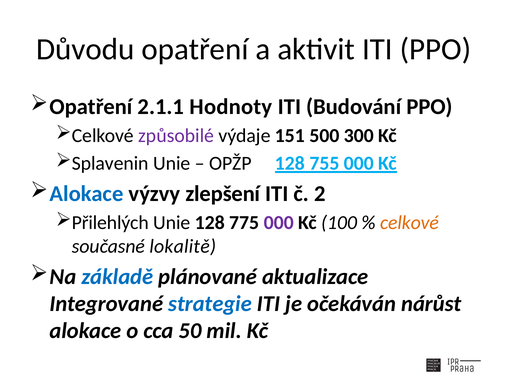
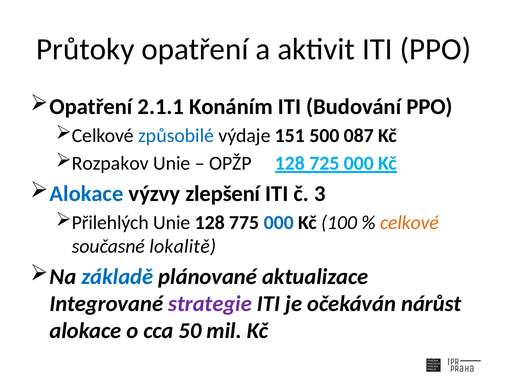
Důvodu: Důvodu -> Průtoky
Hodnoty: Hodnoty -> Konáním
způsobilé colour: purple -> blue
300: 300 -> 087
Splavenin: Splavenin -> Rozpakov
755: 755 -> 725
2: 2 -> 3
000 at (279, 223) colour: purple -> blue
strategie colour: blue -> purple
